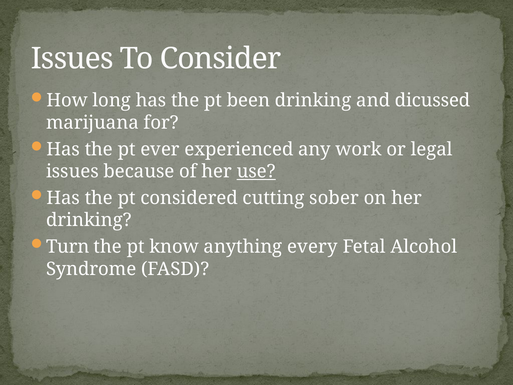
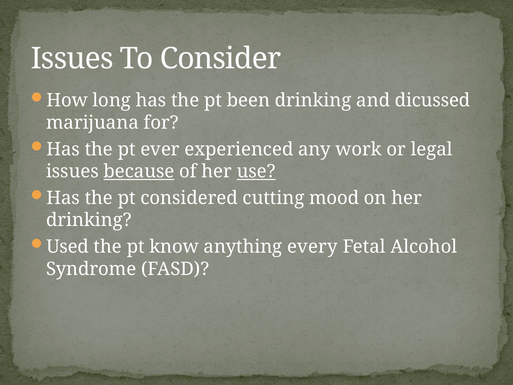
because underline: none -> present
sober: sober -> mood
Turn: Turn -> Used
